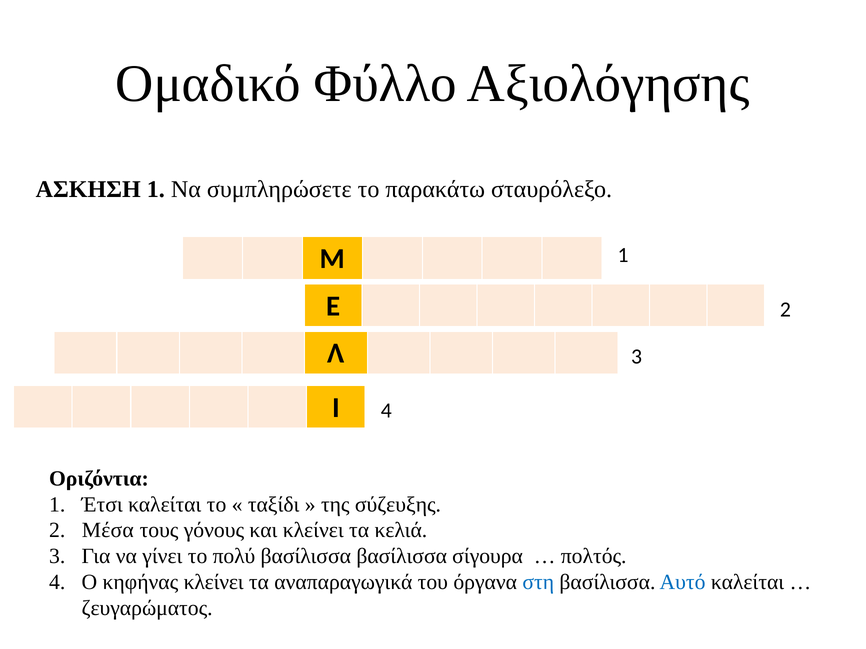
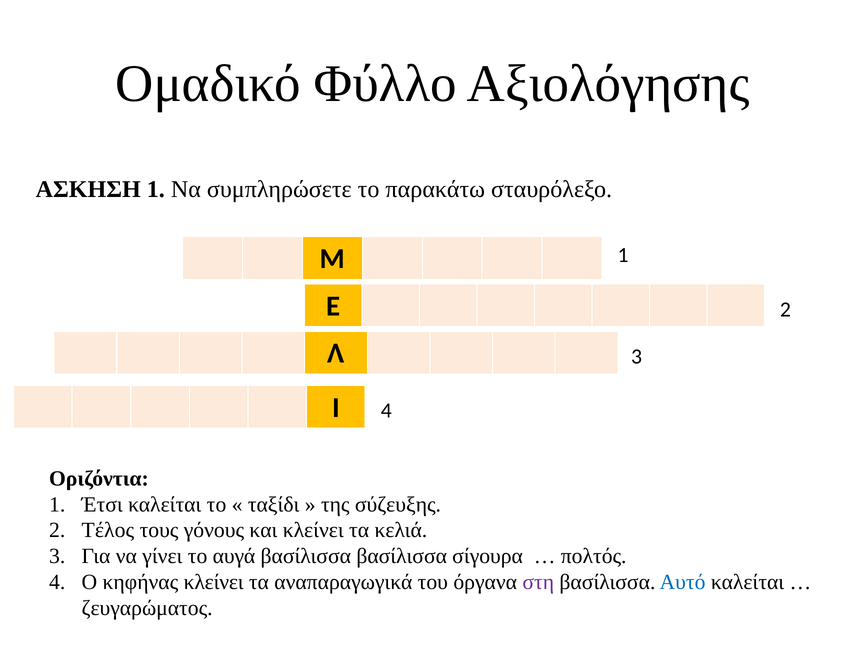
Μέσα: Μέσα -> Τέλος
πολύ: πολύ -> αυγά
στη colour: blue -> purple
